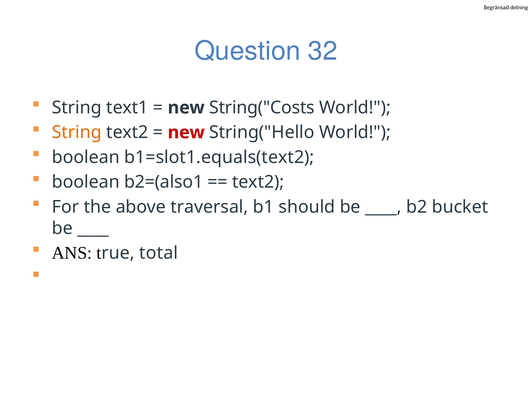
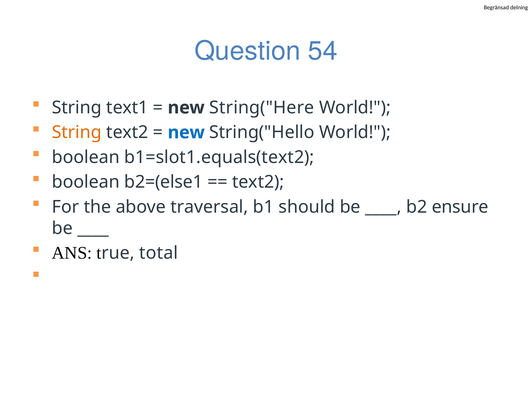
32: 32 -> 54
String("Costs: String("Costs -> String("Here
new at (186, 132) colour: red -> blue
b2=(also1: b2=(also1 -> b2=(else1
bucket: bucket -> ensure
